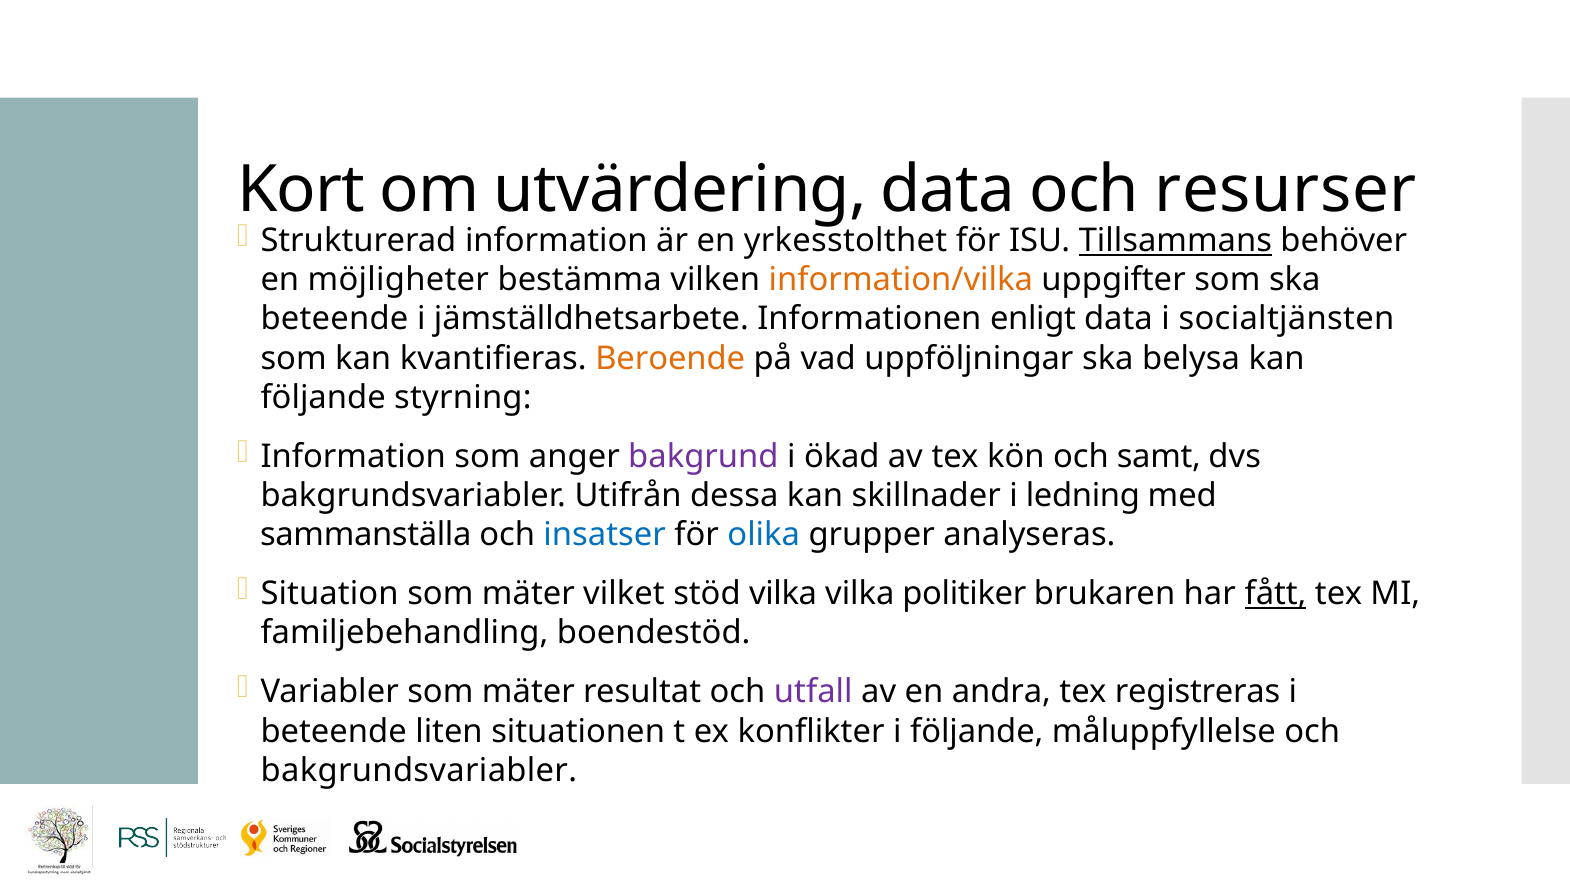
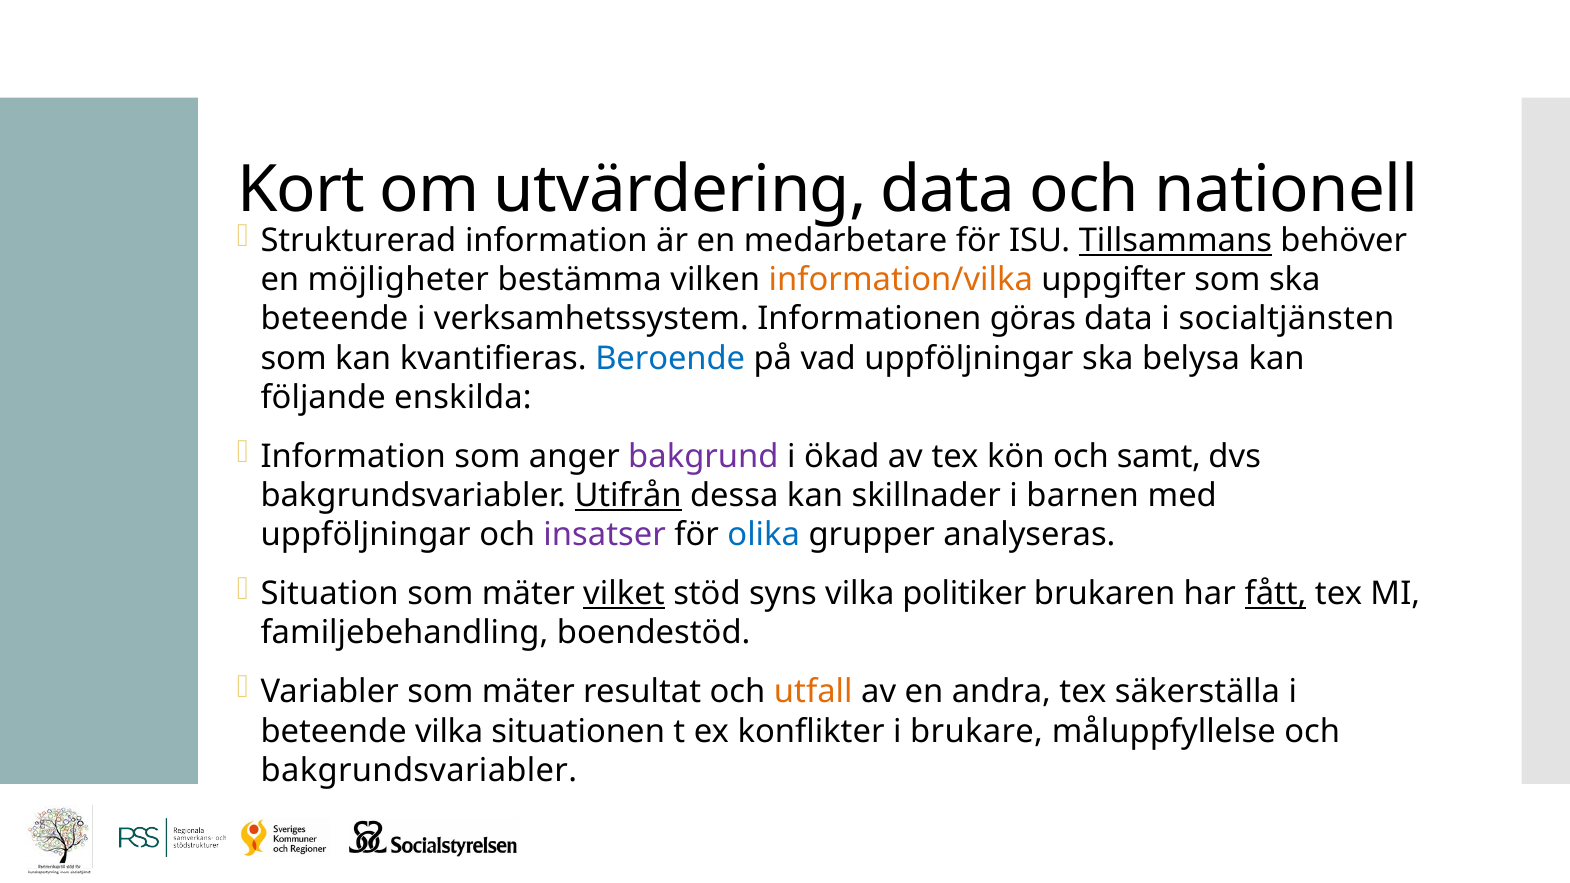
resurser: resurser -> nationell
yrkesstolthet: yrkesstolthet -> medarbetare
jämställdhetsarbete: jämställdhetsarbete -> verksamhetssystem
enligt: enligt -> göras
Beroende colour: orange -> blue
styrning: styrning -> enskilda
Utifrån underline: none -> present
ledning: ledning -> barnen
sammanställa at (366, 535): sammanställa -> uppföljningar
insatser colour: blue -> purple
vilket underline: none -> present
stöd vilka: vilka -> syns
utfall colour: purple -> orange
registreras: registreras -> säkerställa
beteende liten: liten -> vilka
i följande: följande -> brukare
